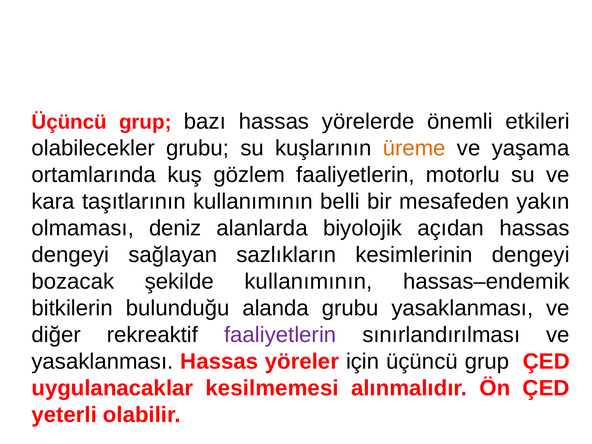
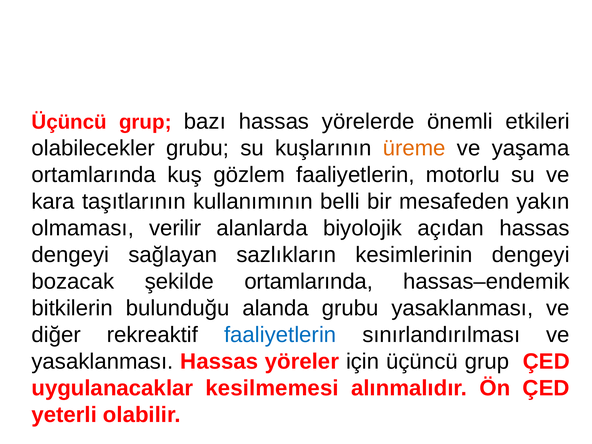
deniz: deniz -> verilir
şekilde kullanımının: kullanımının -> ortamlarında
faaliyetlerin at (280, 335) colour: purple -> blue
